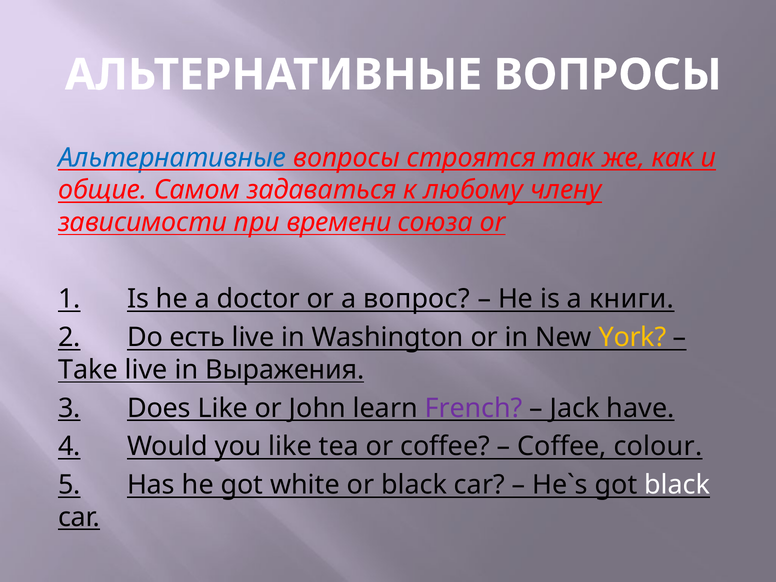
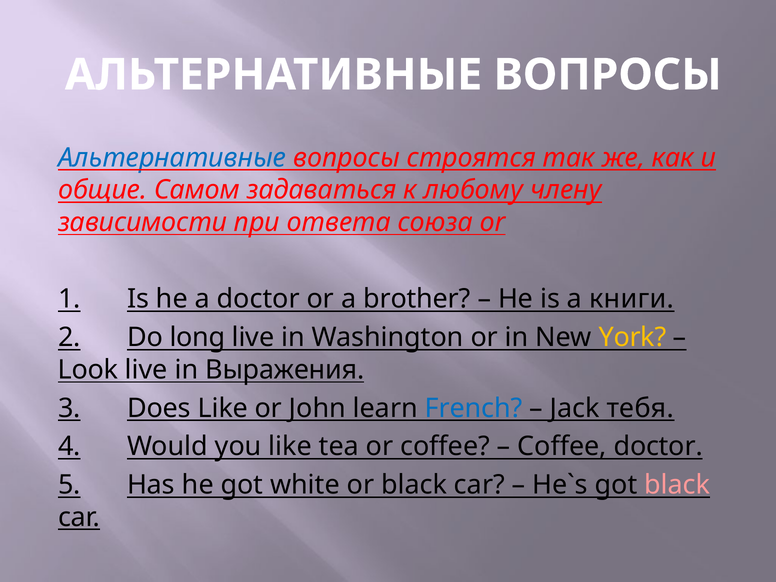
времени: времени -> ответа
вопрос: вопрос -> brother
есть: есть -> long
Take: Take -> Look
French colour: purple -> blue
have: have -> тебя
Coffee colour: colour -> doctor
black at (677, 485) colour: white -> pink
